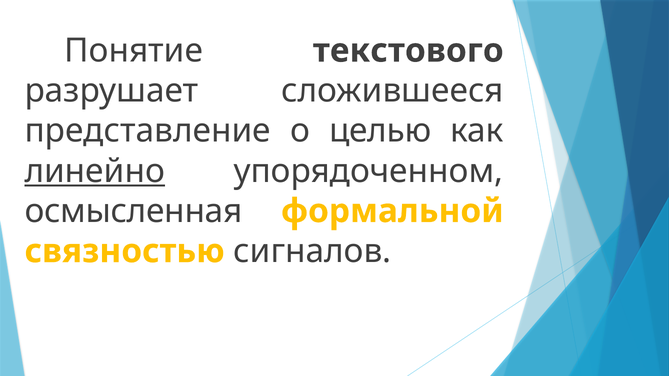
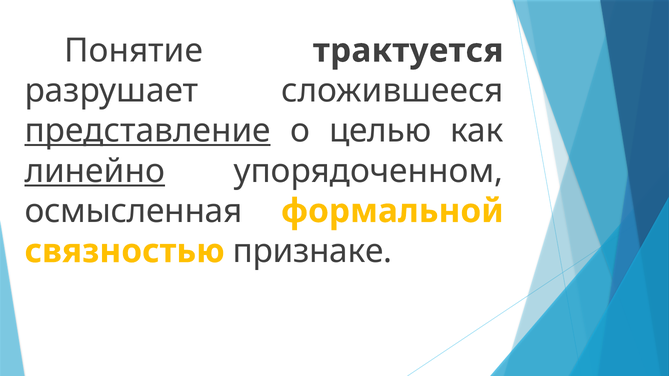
текстового: текстового -> трактуется
представление underline: none -> present
сигналов: сигналов -> признаке
